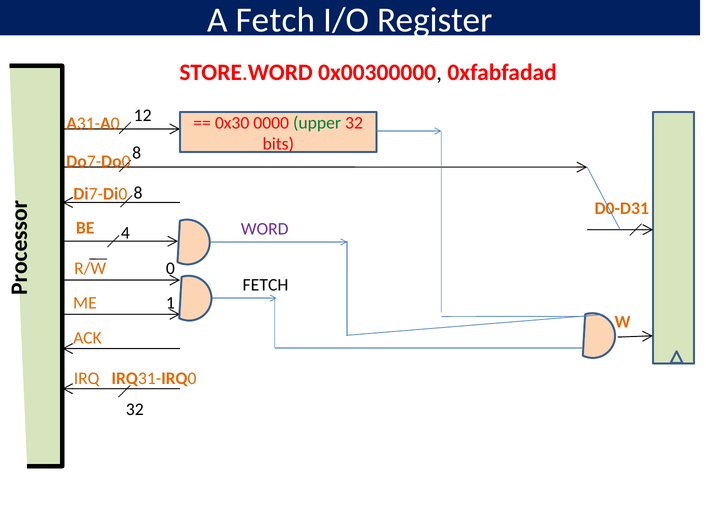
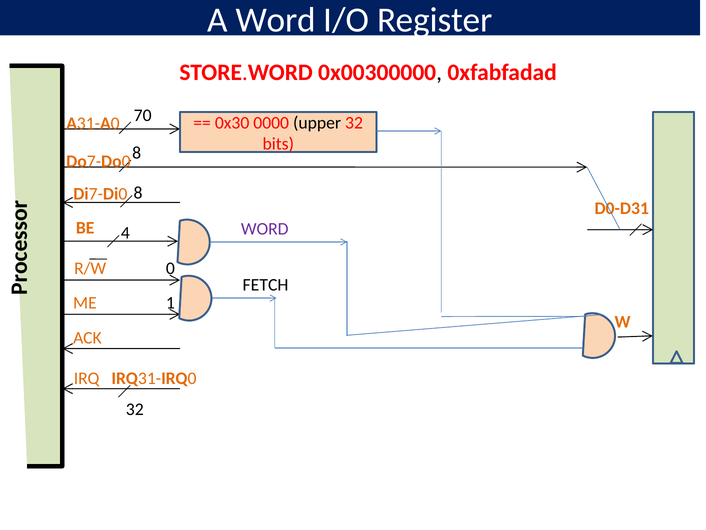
A Fetch: Fetch -> Word
upper colour: green -> black
12: 12 -> 70
